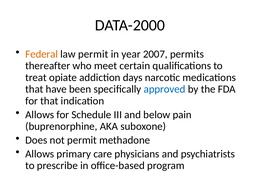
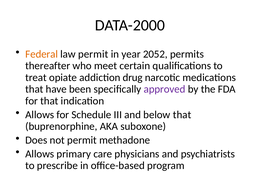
2007: 2007 -> 2052
days: days -> drug
approved colour: blue -> purple
below pain: pain -> that
